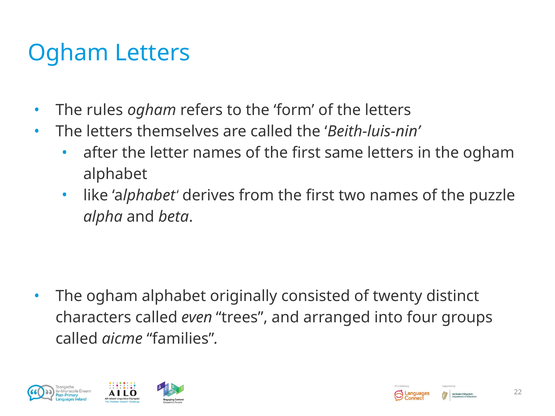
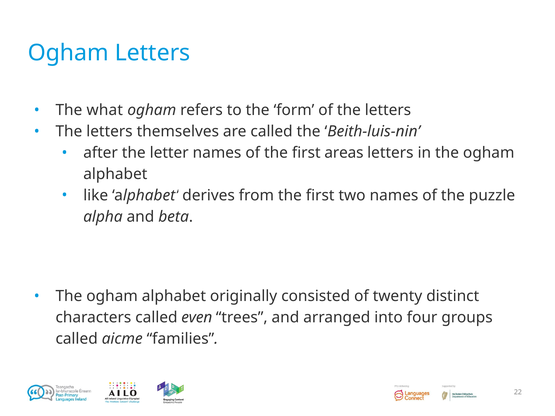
rules: rules -> what
same: same -> areas
